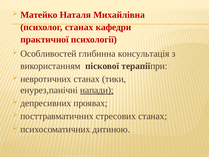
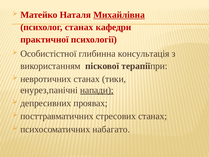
Михайлівна underline: none -> present
Особливостей: Особливостей -> Особистістної
дитиною: дитиною -> набагато
